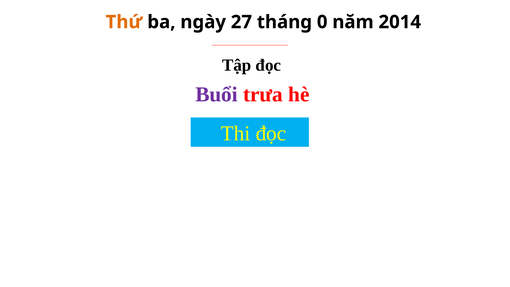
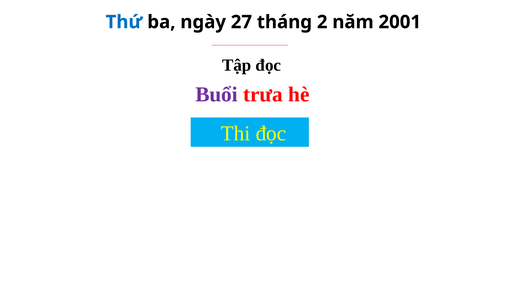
Thứ colour: orange -> blue
0: 0 -> 2
2014: 2014 -> 2001
